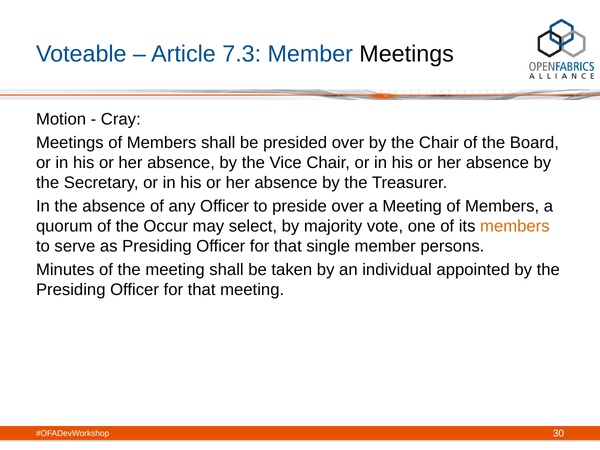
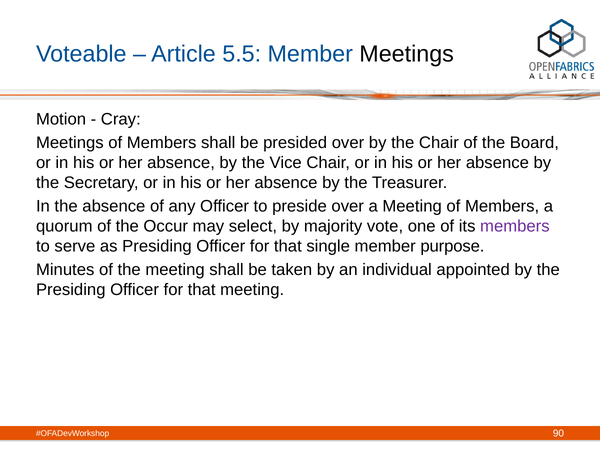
7.3: 7.3 -> 5.5
members at (515, 226) colour: orange -> purple
persons: persons -> purpose
30: 30 -> 90
